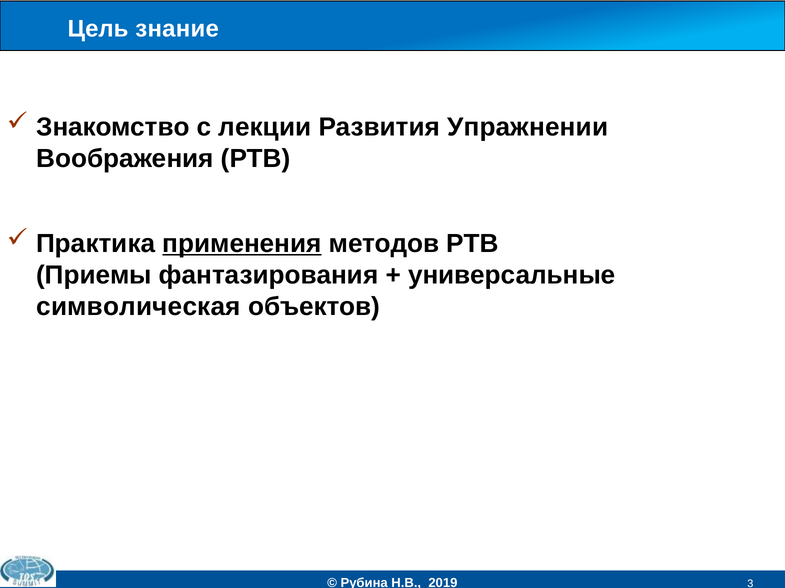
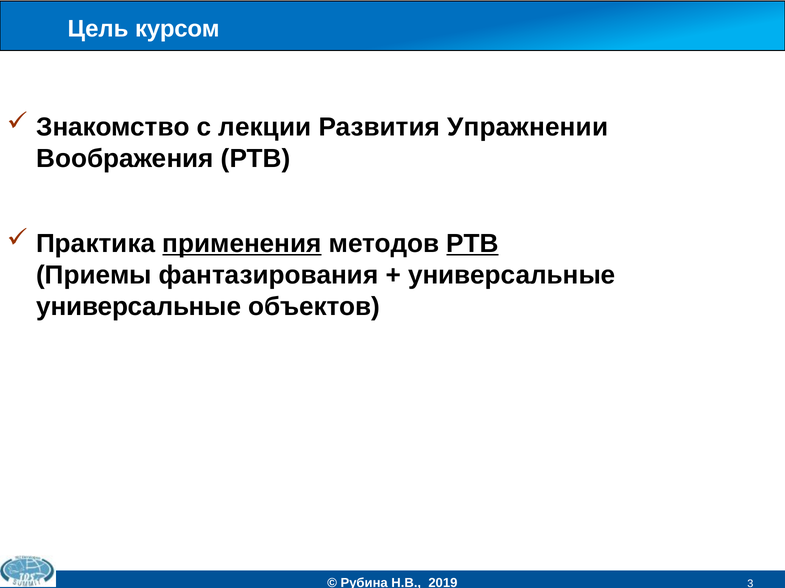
знание: знание -> курсом
РТВ at (473, 244) underline: none -> present
символическая at (139, 307): символическая -> универсальные
